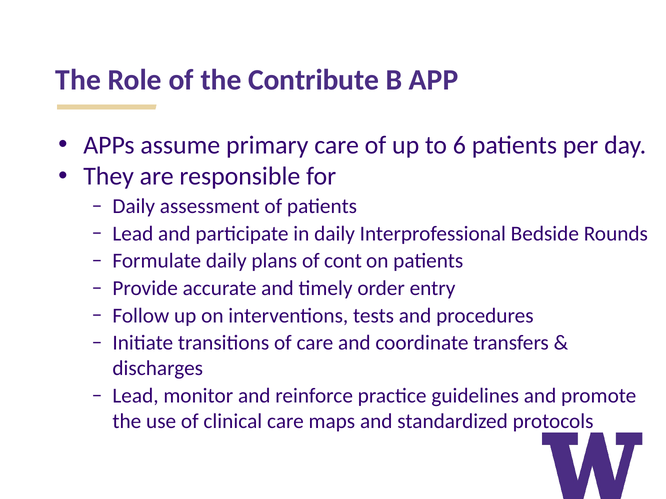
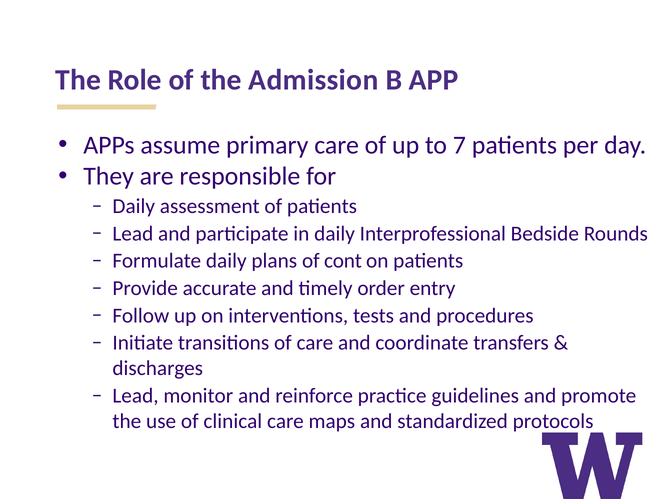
Contribute: Contribute -> Admission
6: 6 -> 7
